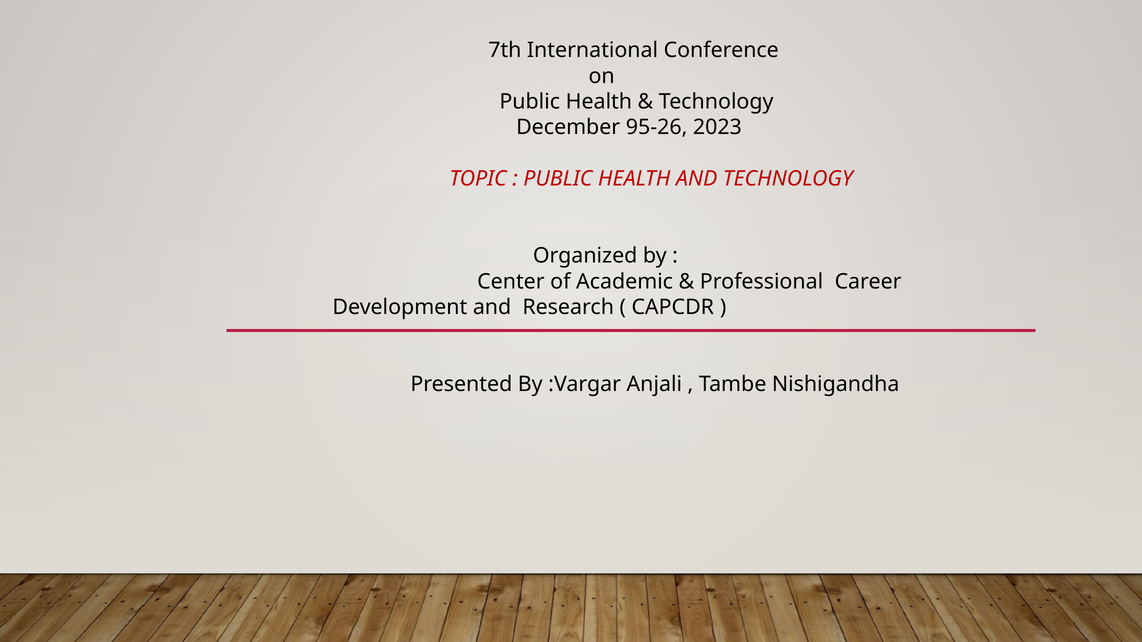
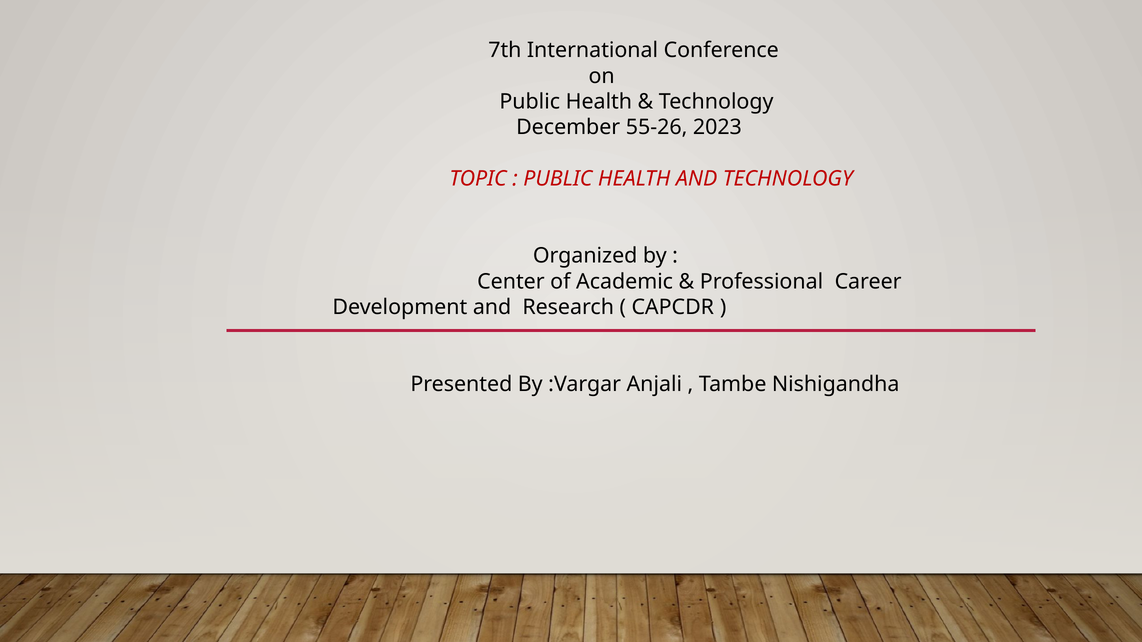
95-26: 95-26 -> 55-26
